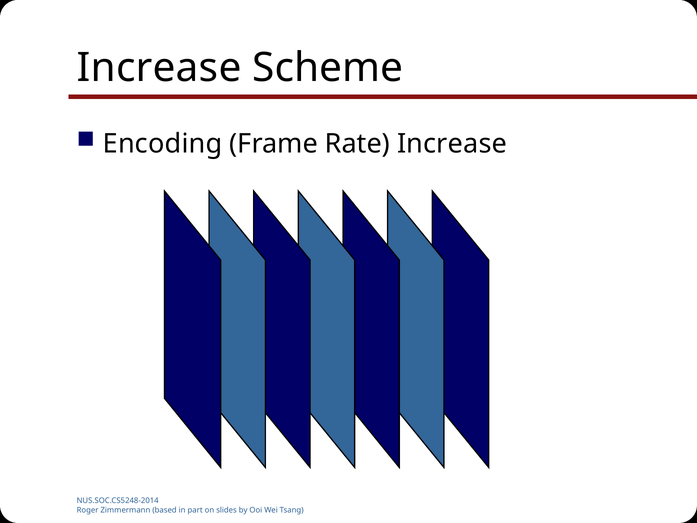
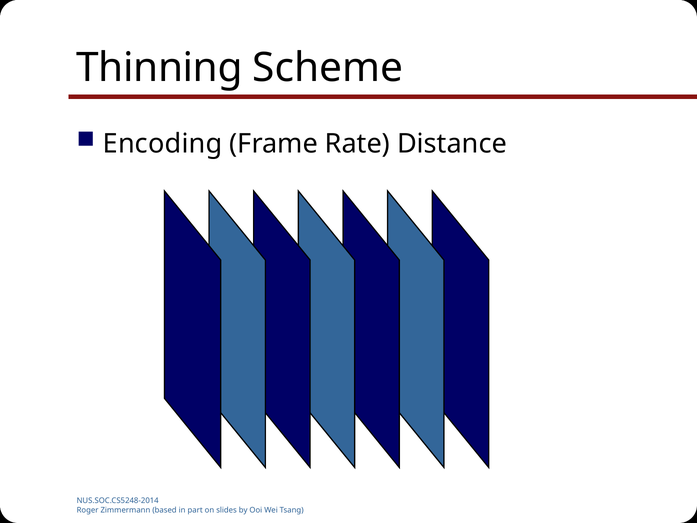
Increase at (159, 68): Increase -> Thinning
Rate Increase: Increase -> Distance
